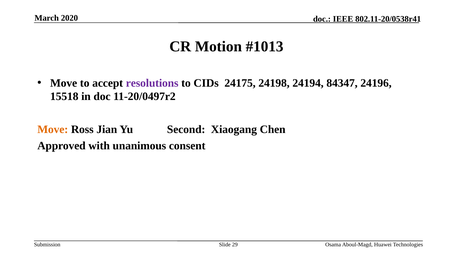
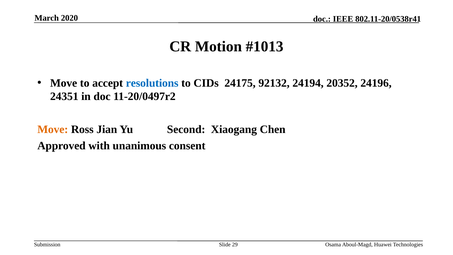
resolutions colour: purple -> blue
24198: 24198 -> 92132
84347: 84347 -> 20352
15518: 15518 -> 24351
